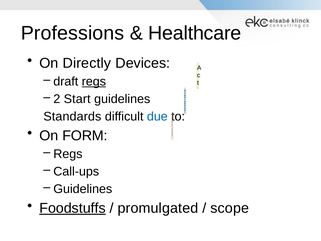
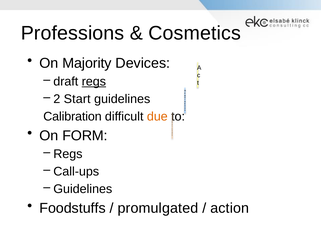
Healthcare: Healthcare -> Cosmetics
Directly: Directly -> Majority
Standards: Standards -> Calibration
due colour: blue -> orange
Foodstuffs underline: present -> none
scope: scope -> action
